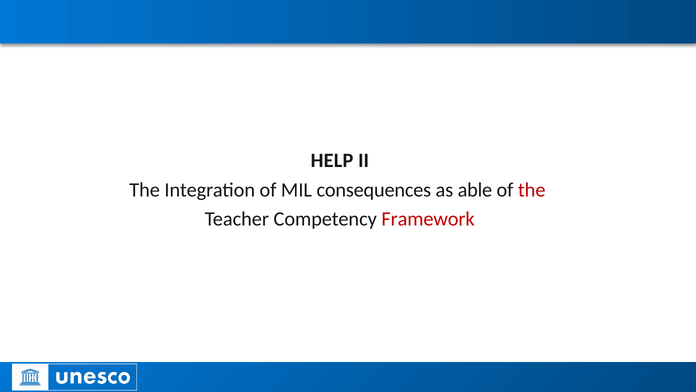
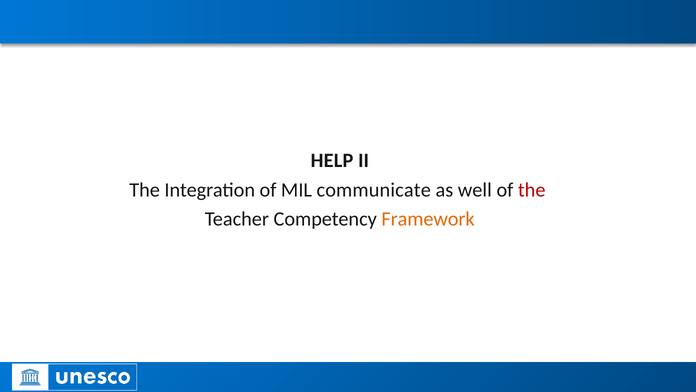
consequences: consequences -> communicate
able: able -> well
Framework colour: red -> orange
